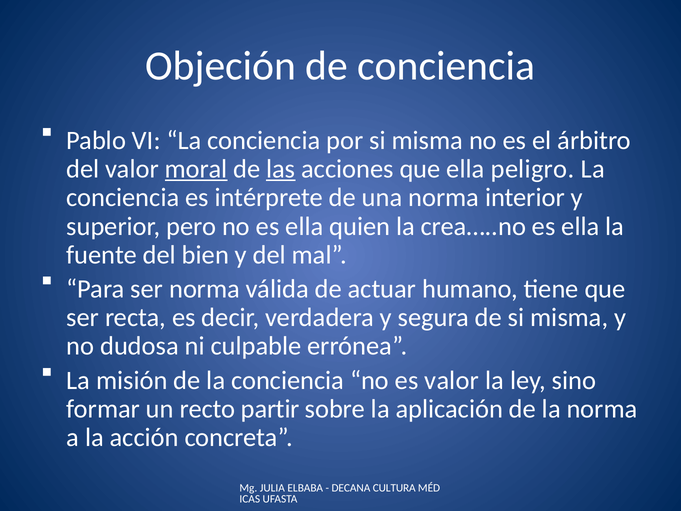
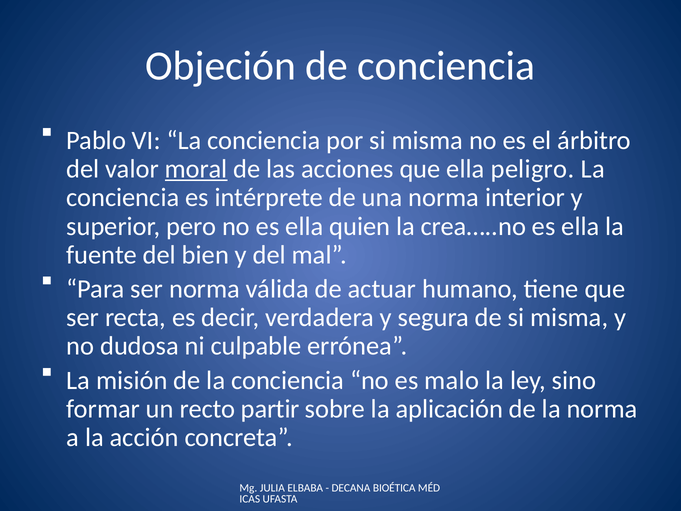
las underline: present -> none
es valor: valor -> malo
CULTURA: CULTURA -> BIOÉTICA
